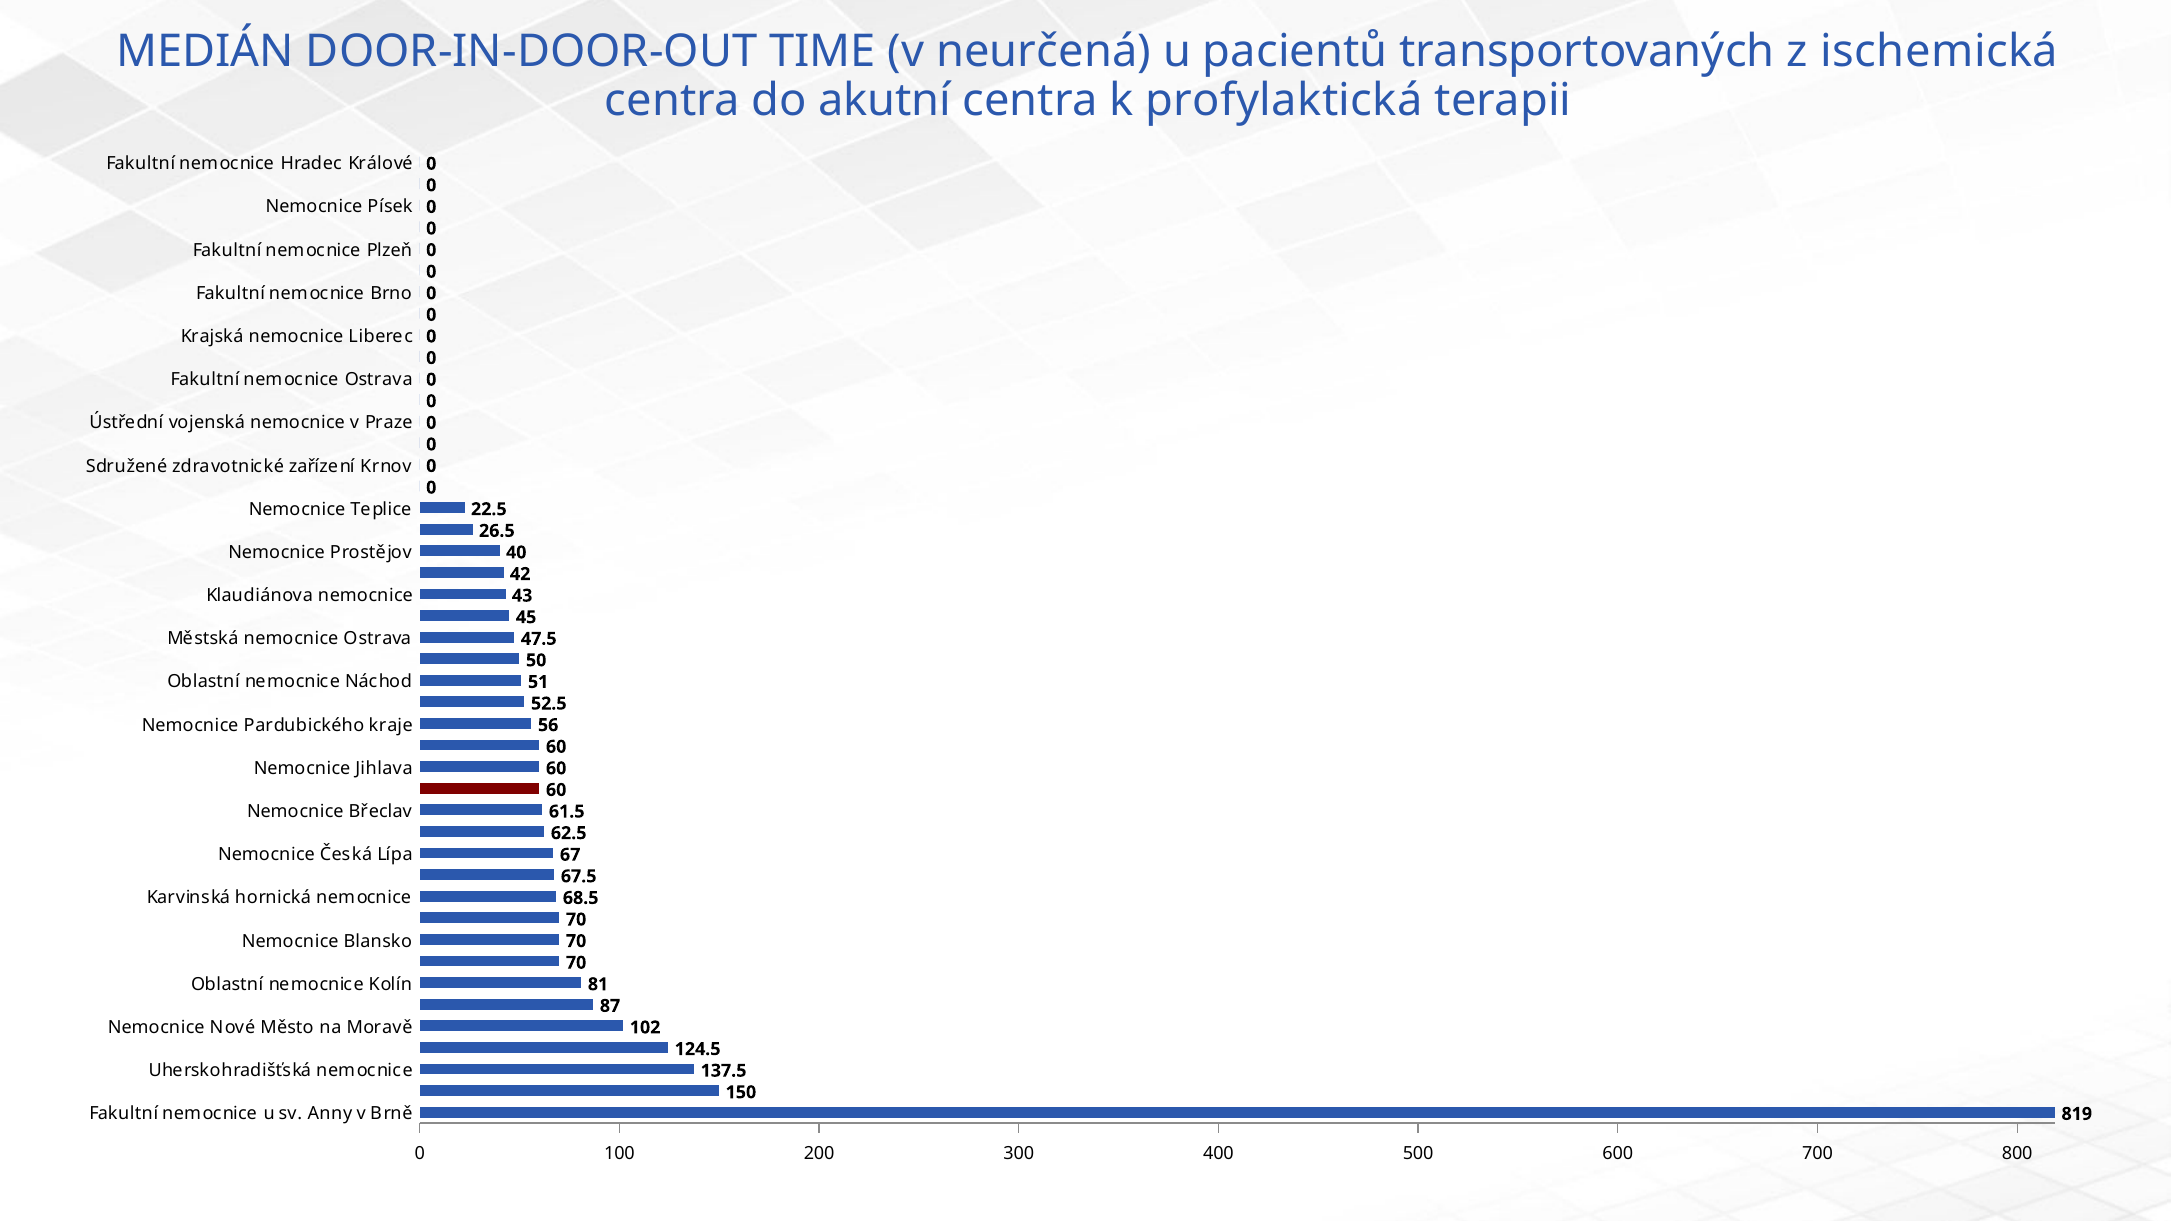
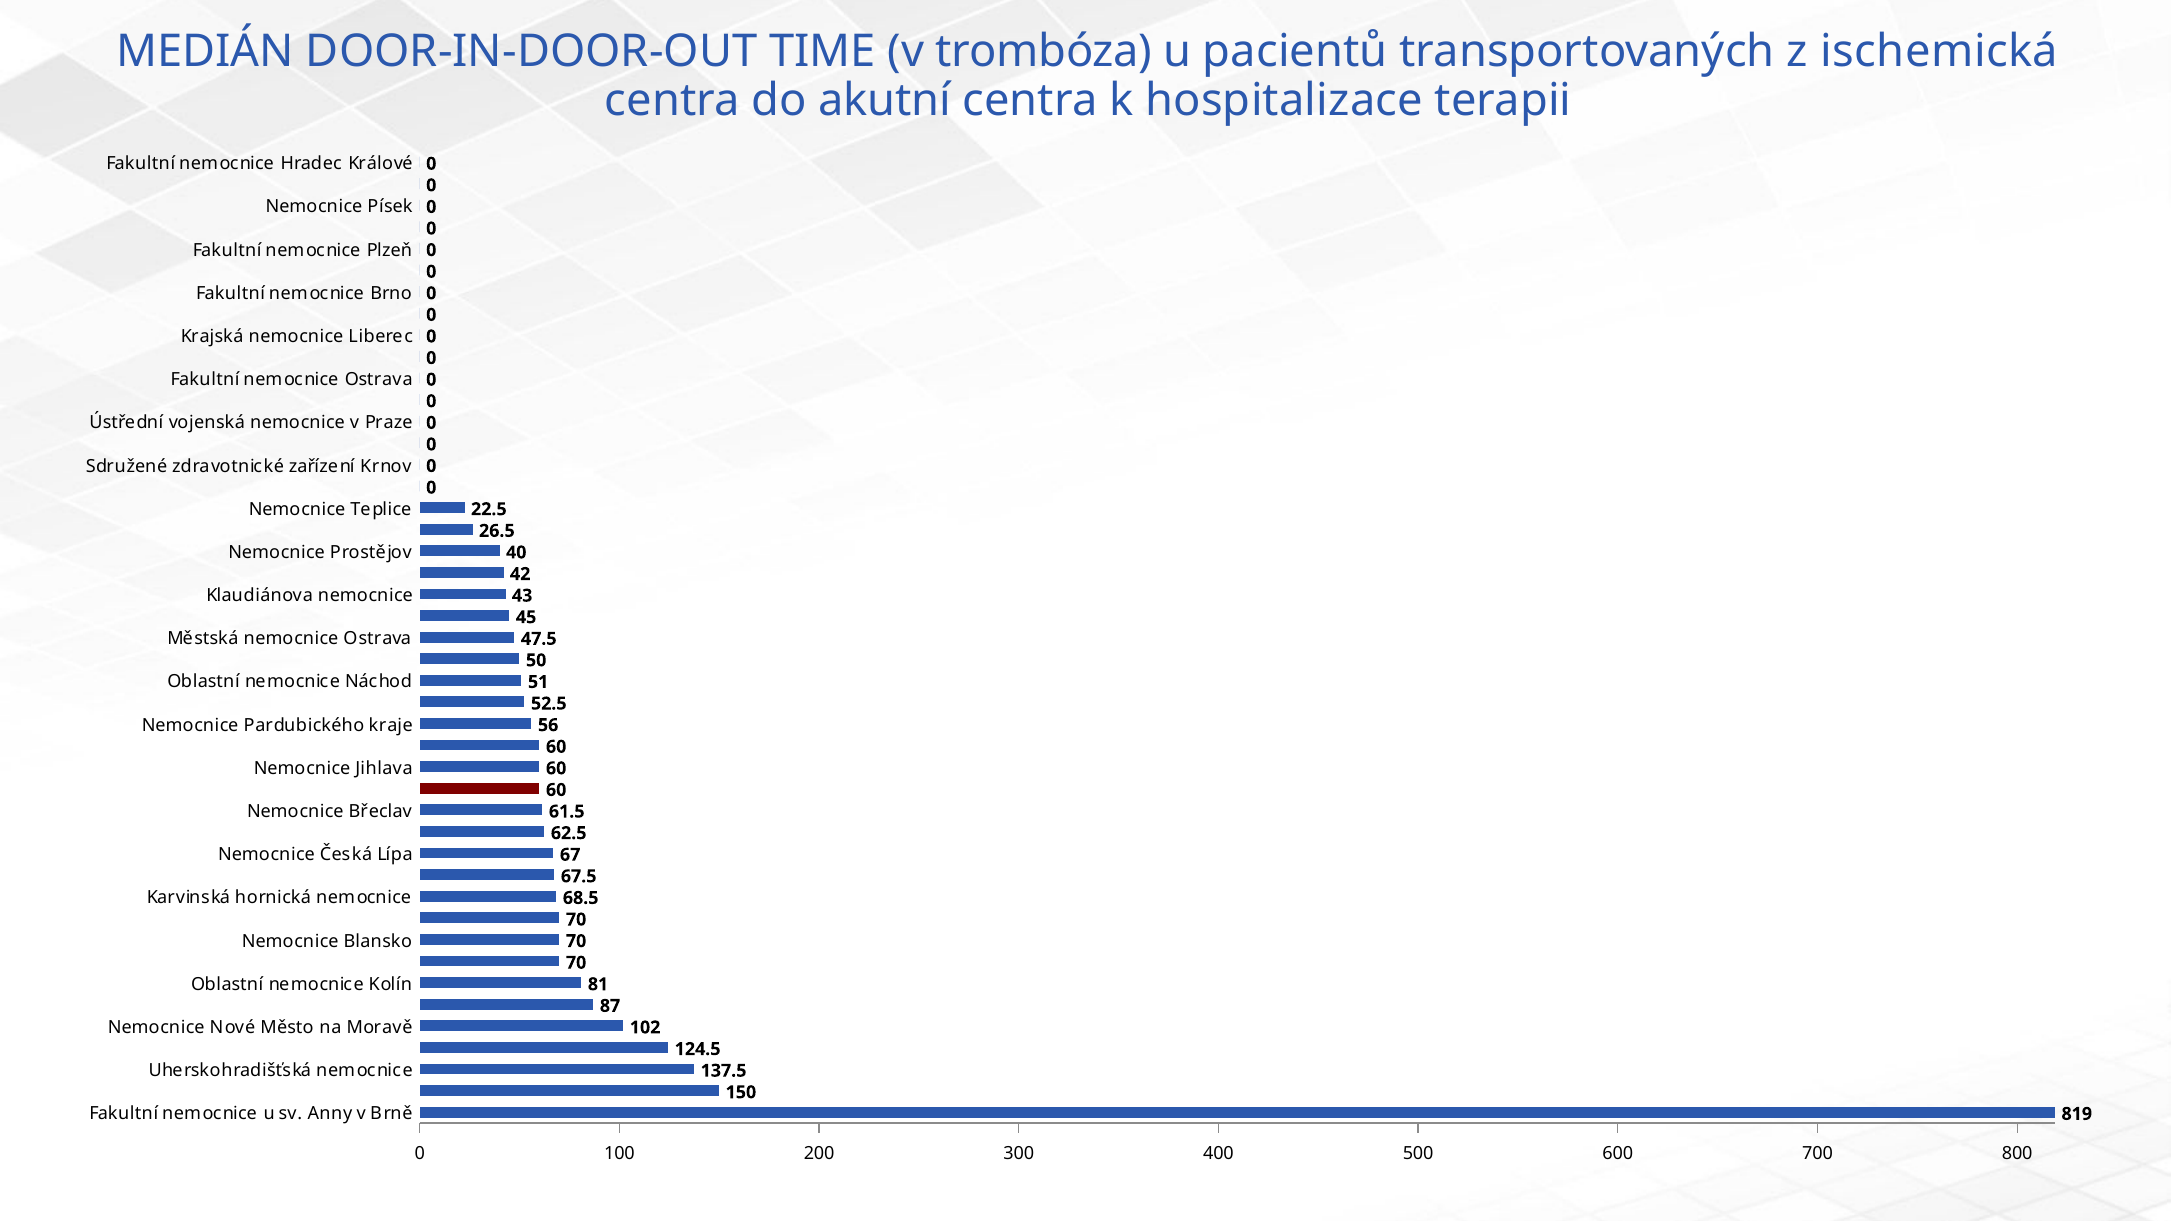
neurčená: neurčená -> trombóza
profylaktická: profylaktická -> hospitalizace
